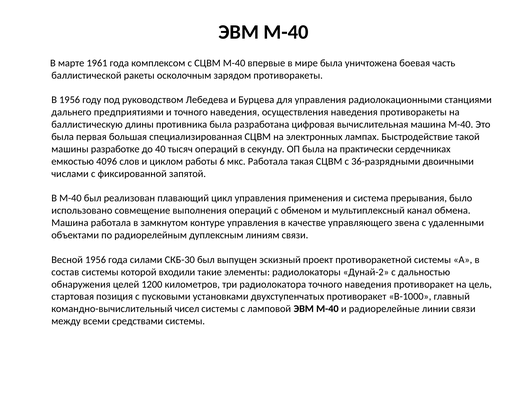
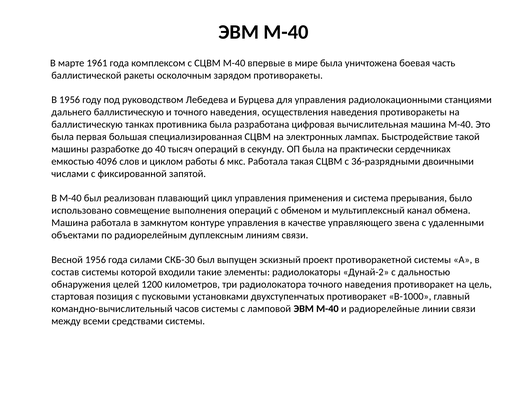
дальнего предприятиями: предприятиями -> баллистическую
длины: длины -> танках
чисел: чисел -> часов
